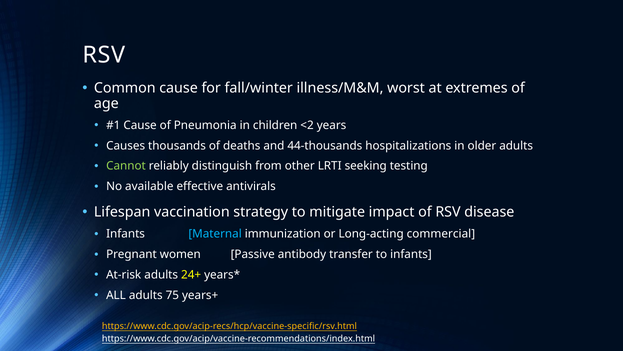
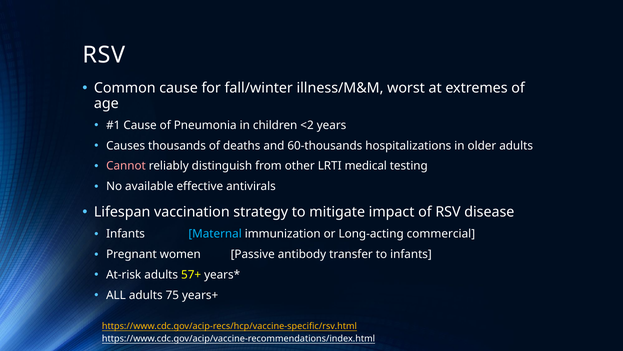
44-thousands: 44-thousands -> 60-thousands
Cannot colour: light green -> pink
seeking: seeking -> medical
24+: 24+ -> 57+
